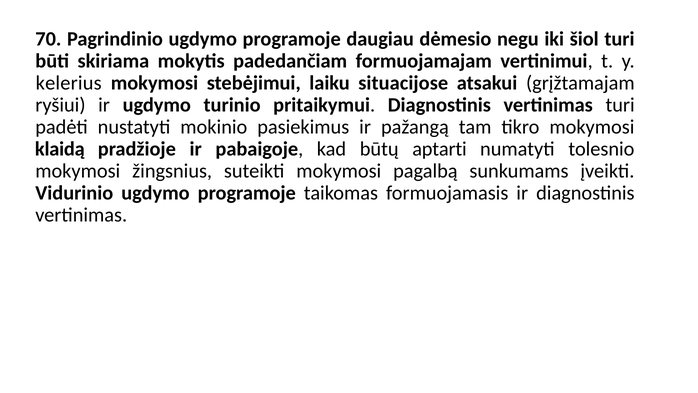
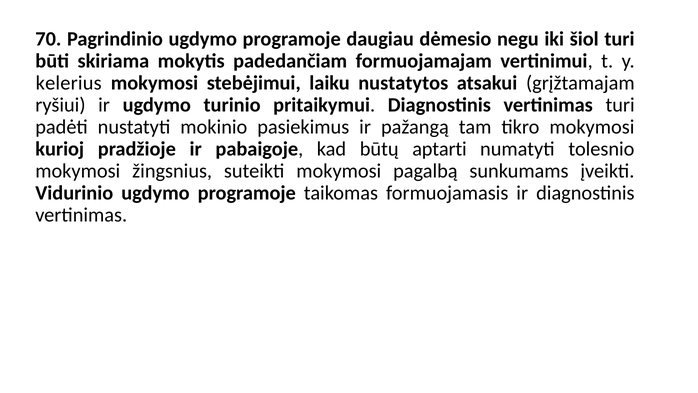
situacijose: situacijose -> nustatytos
klaidą: klaidą -> kurioj
